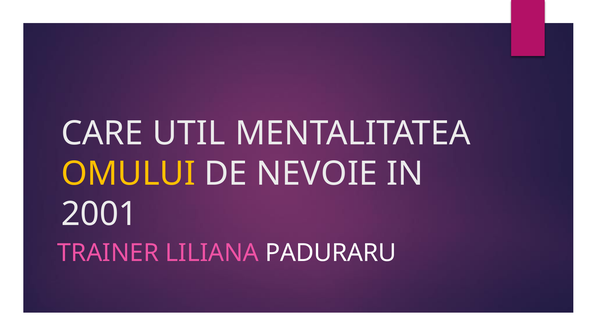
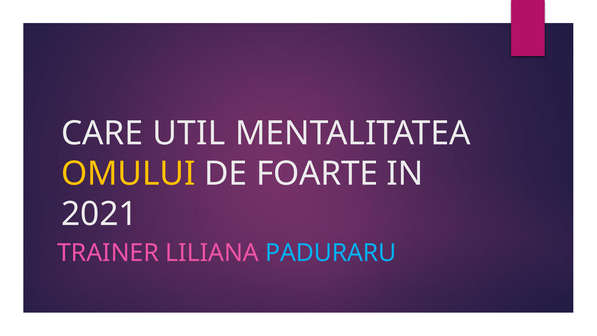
NEVOIE: NEVOIE -> FOARTE
2001: 2001 -> 2021
PADURARU colour: white -> light blue
